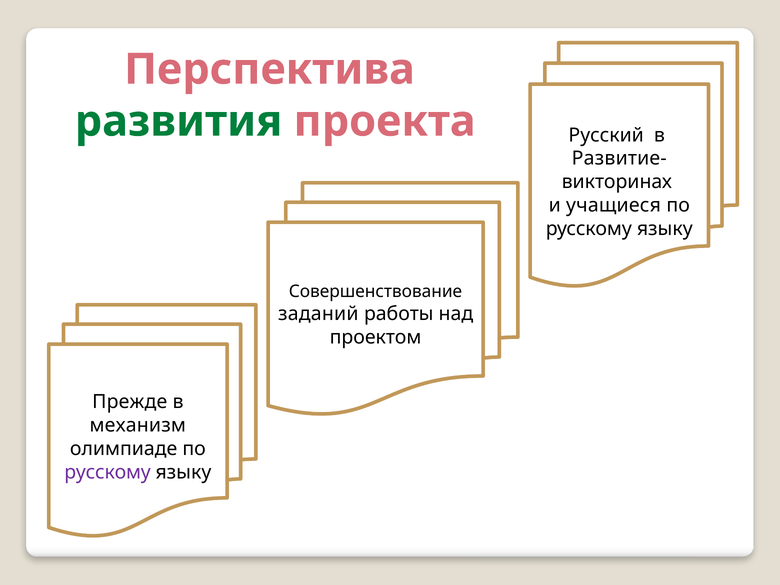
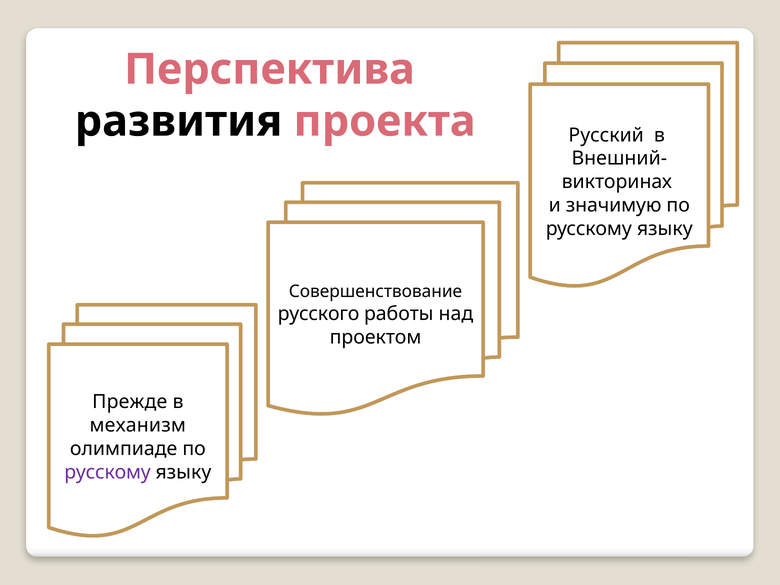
развития colour: green -> black
Развитие-: Развитие- -> Внешний-
учащиеся: учащиеся -> значимую
заданий: заданий -> русского
